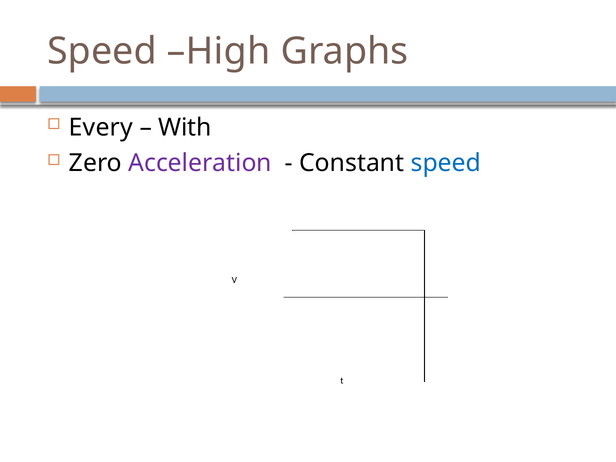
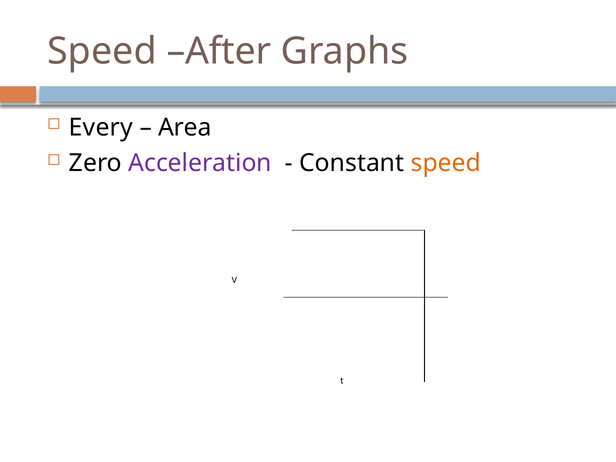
High: High -> After
With: With -> Area
speed at (446, 163) colour: blue -> orange
